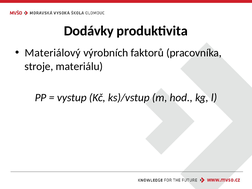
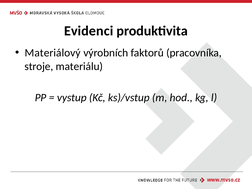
Dodávky: Dodávky -> Evidenci
